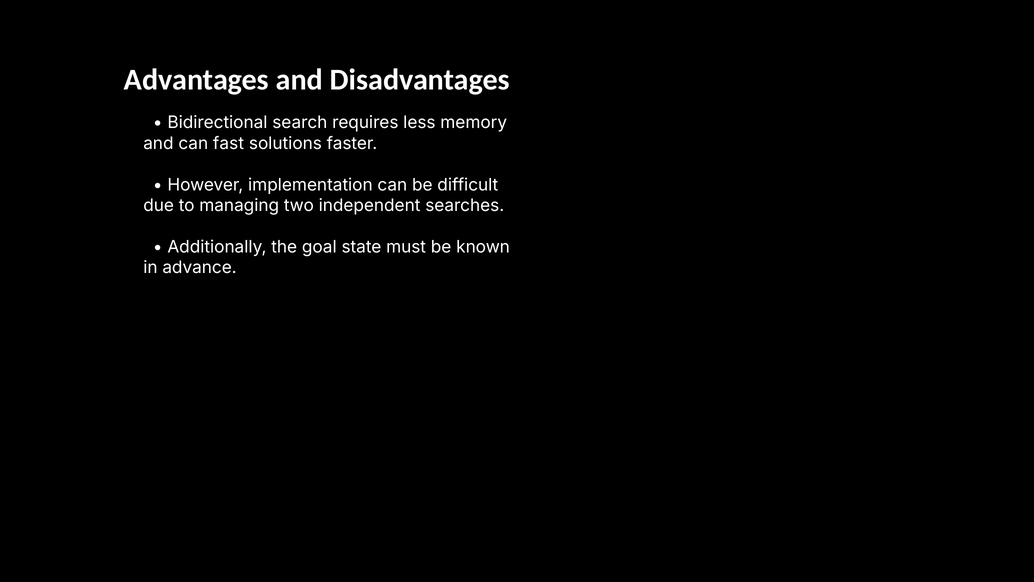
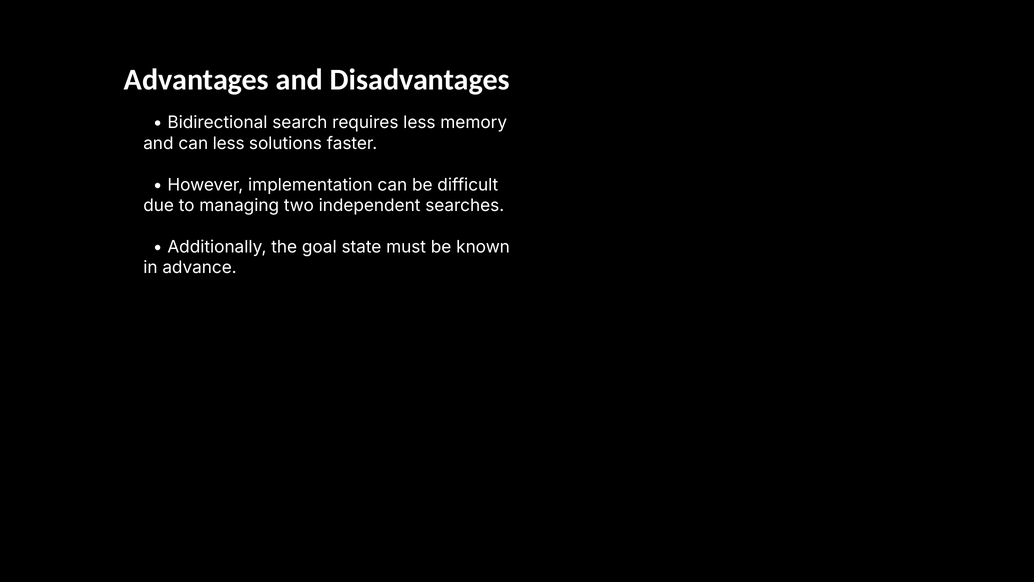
can fast: fast -> less
